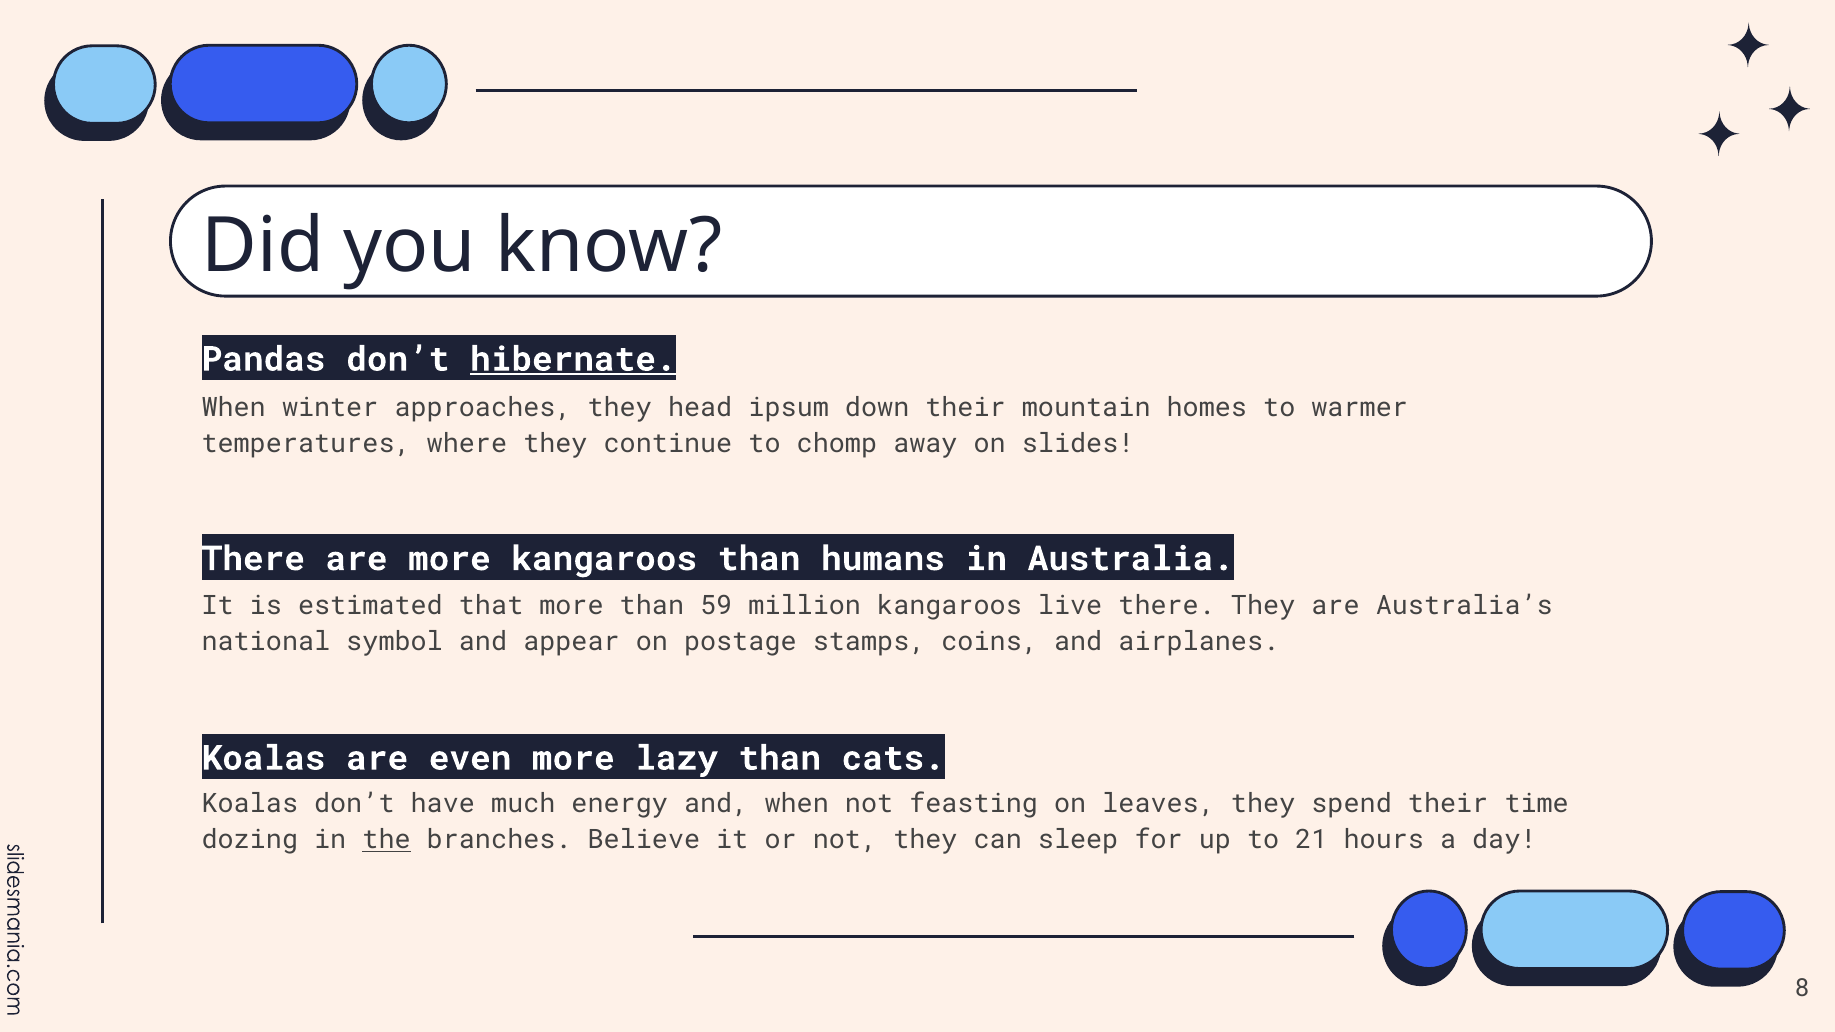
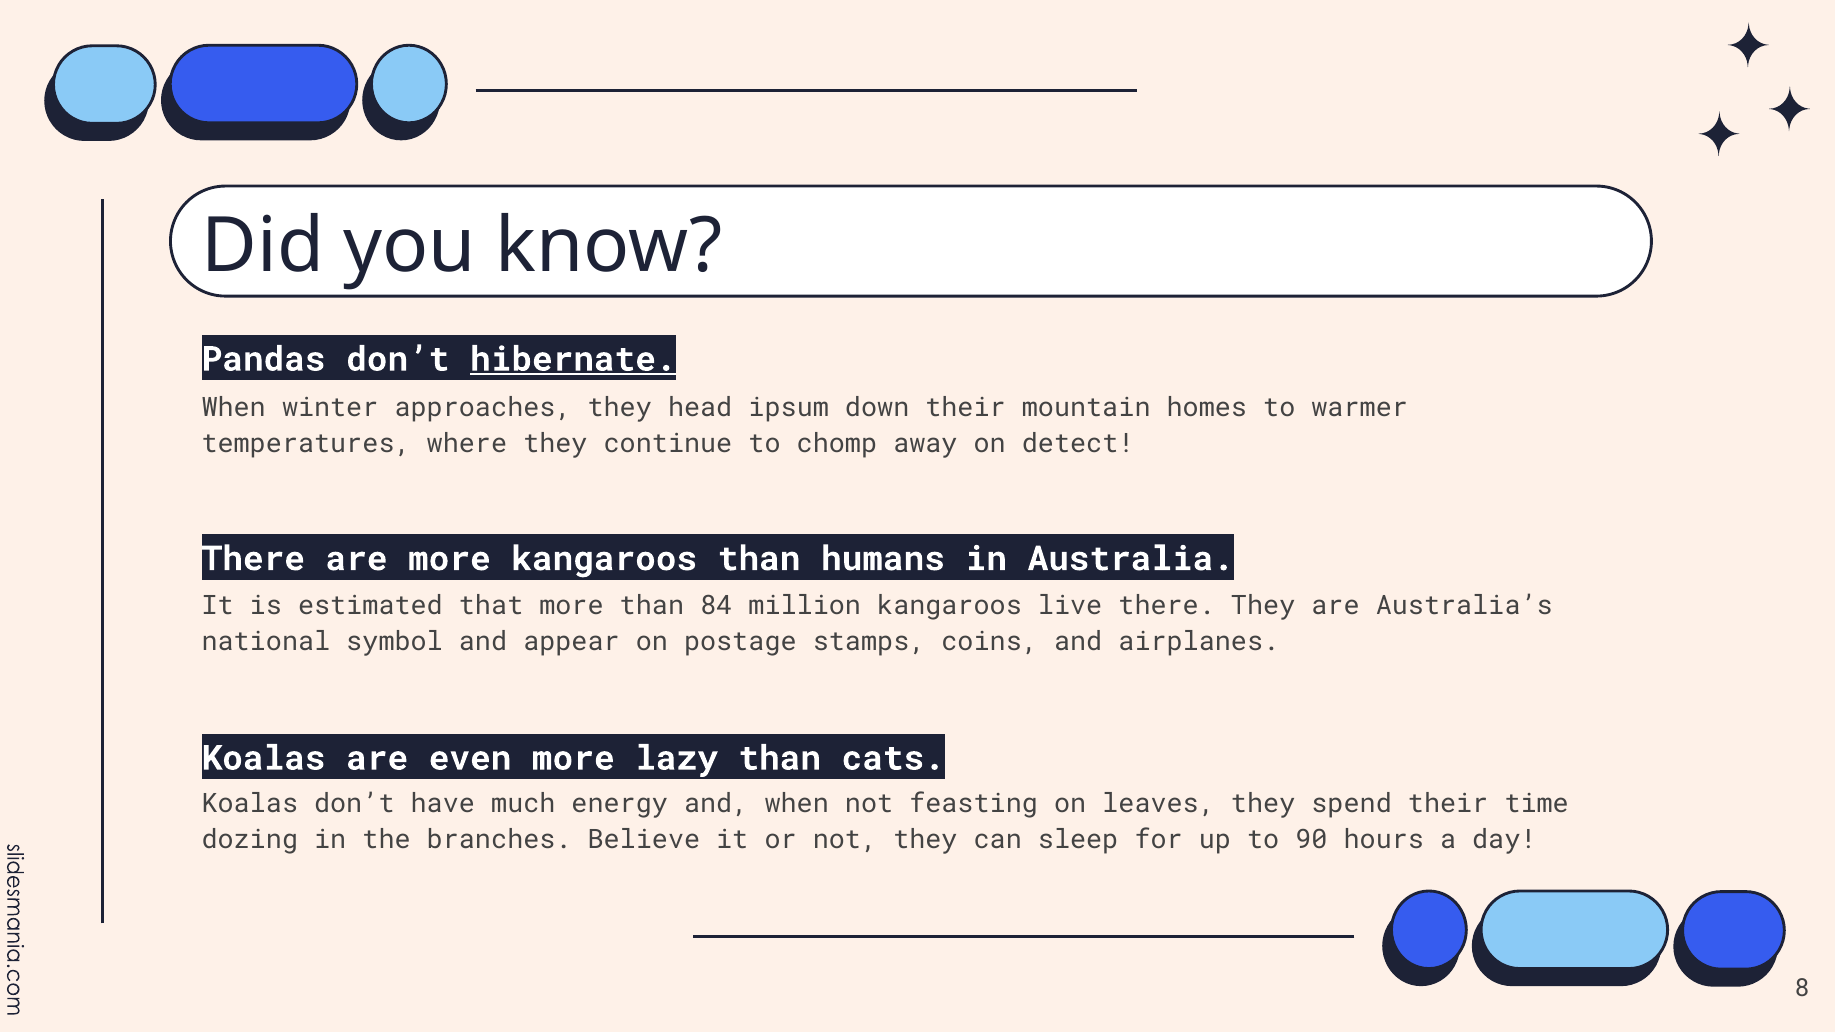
slides: slides -> detect
59: 59 -> 84
the underline: present -> none
21: 21 -> 90
